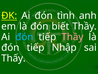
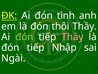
biết: biết -> thôi
đón at (24, 37) colour: light blue -> light green
Thấy: Thấy -> Ngài
